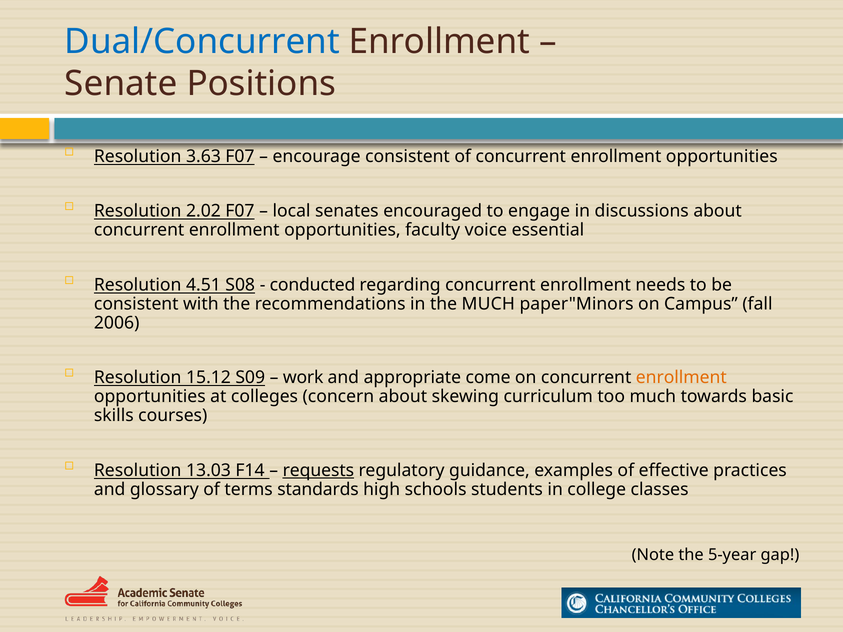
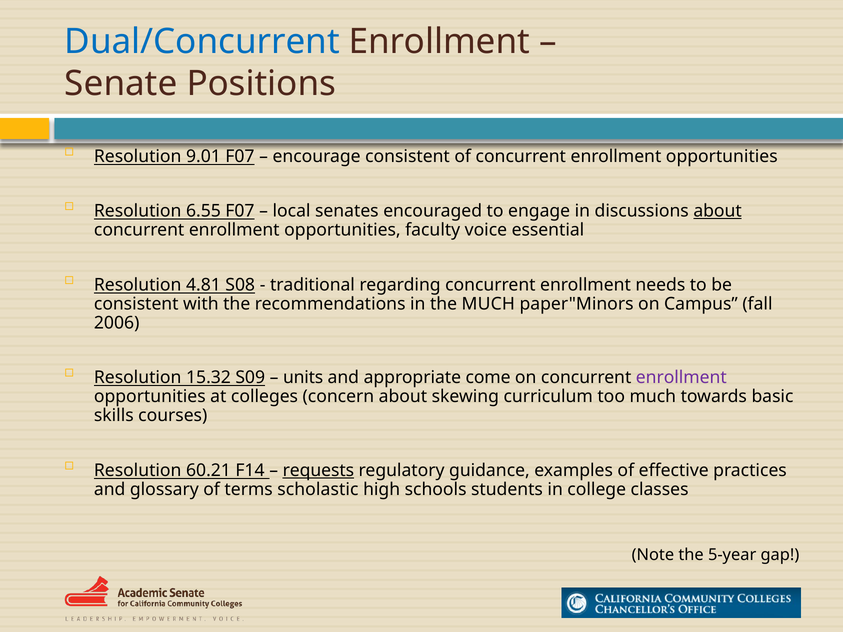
3.63: 3.63 -> 9.01
2.02: 2.02 -> 6.55
about at (718, 211) underline: none -> present
4.51: 4.51 -> 4.81
conducted: conducted -> traditional
15.12: 15.12 -> 15.32
work: work -> units
enrollment at (681, 378) colour: orange -> purple
13.03: 13.03 -> 60.21
standards: standards -> scholastic
